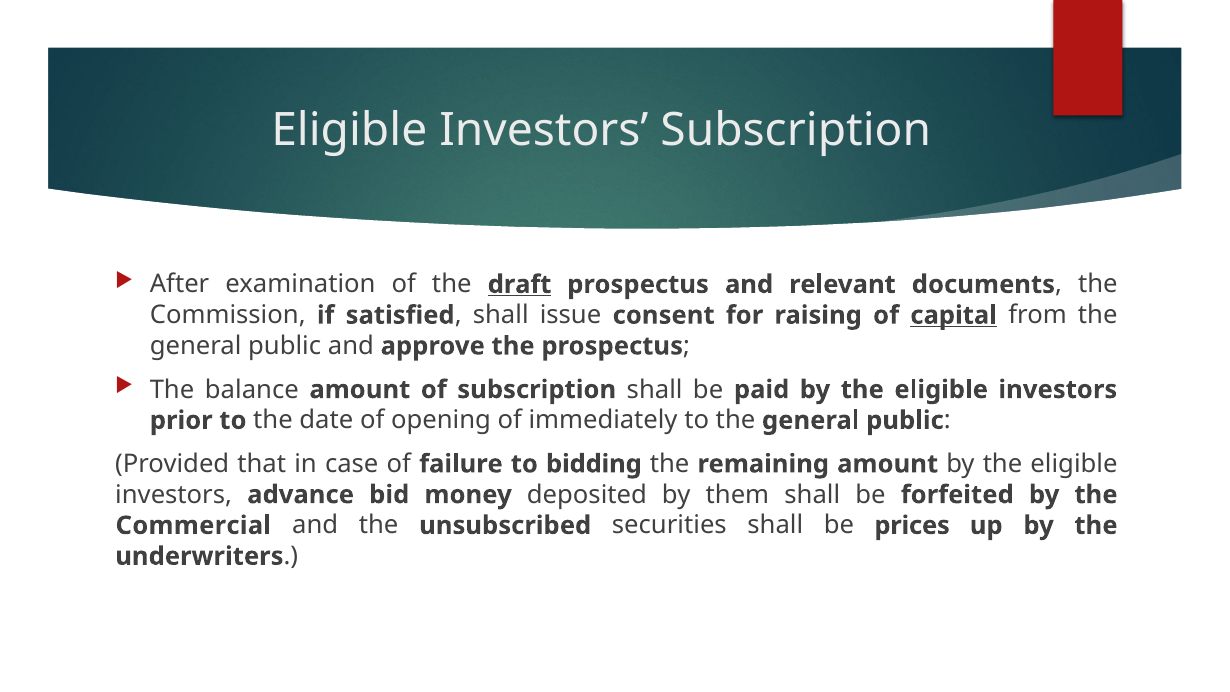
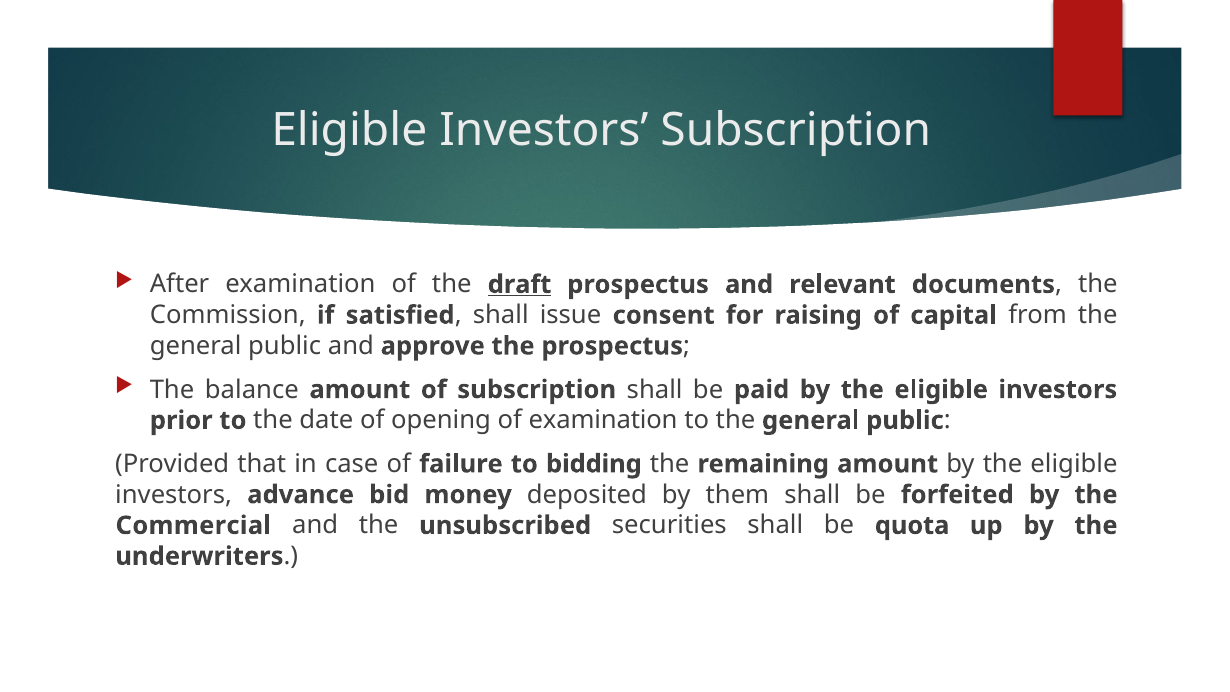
capital underline: present -> none
of immediately: immediately -> examination
prices: prices -> quota
